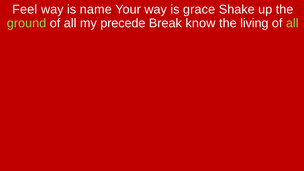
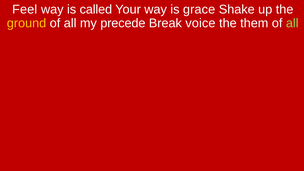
name: name -> called
ground colour: light green -> yellow
know: know -> voice
living: living -> them
